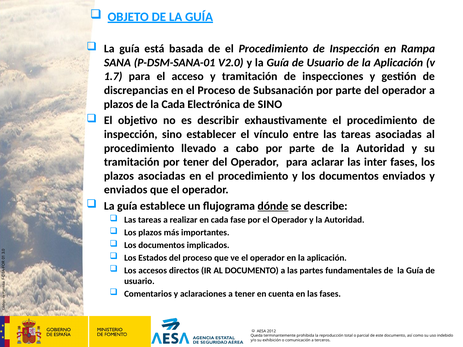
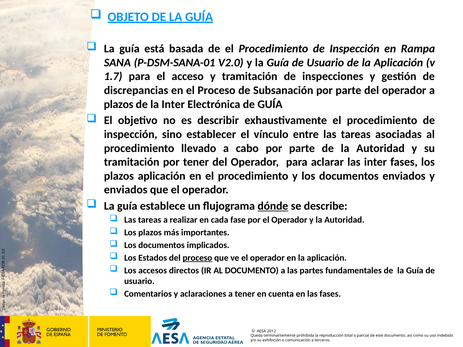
la Cada: Cada -> Inter
de SINO: SINO -> GUÍA
plazos asociadas: asociadas -> aplicación
proceso at (197, 258) underline: none -> present
